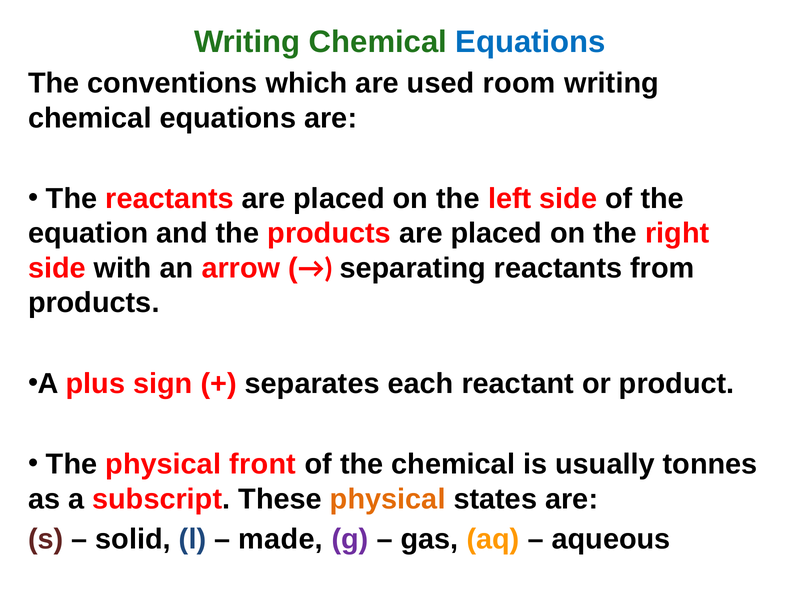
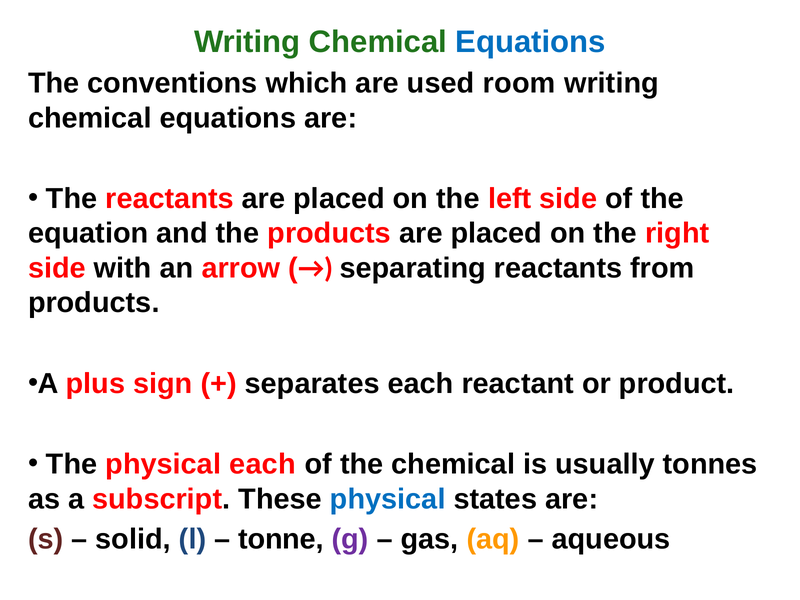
physical front: front -> each
physical at (388, 499) colour: orange -> blue
made: made -> tonne
